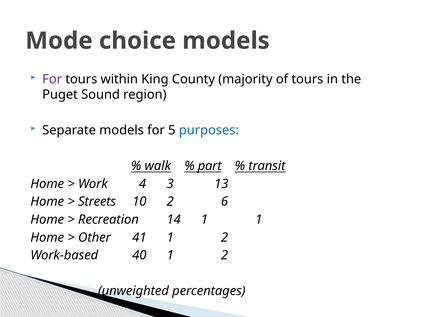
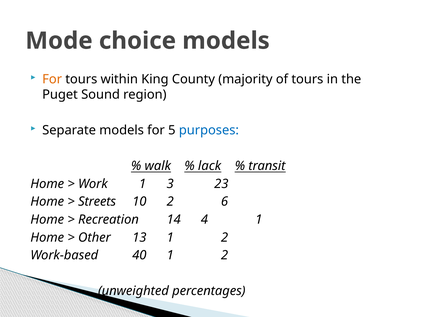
For at (52, 79) colour: purple -> orange
part: part -> lack
Work 4: 4 -> 1
13: 13 -> 23
14 1: 1 -> 4
41: 41 -> 13
